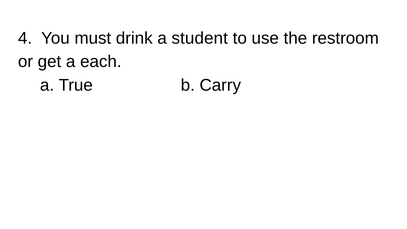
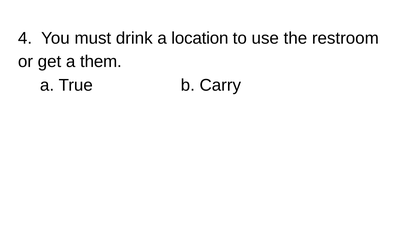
student: student -> location
each: each -> them
